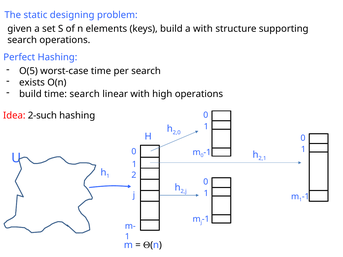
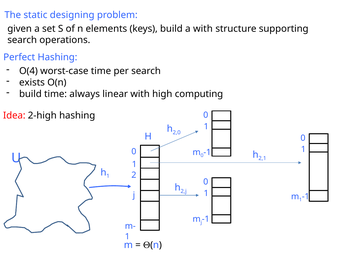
O(5: O(5 -> O(4
time search: search -> always
high operations: operations -> computing
2-such: 2-such -> 2-high
